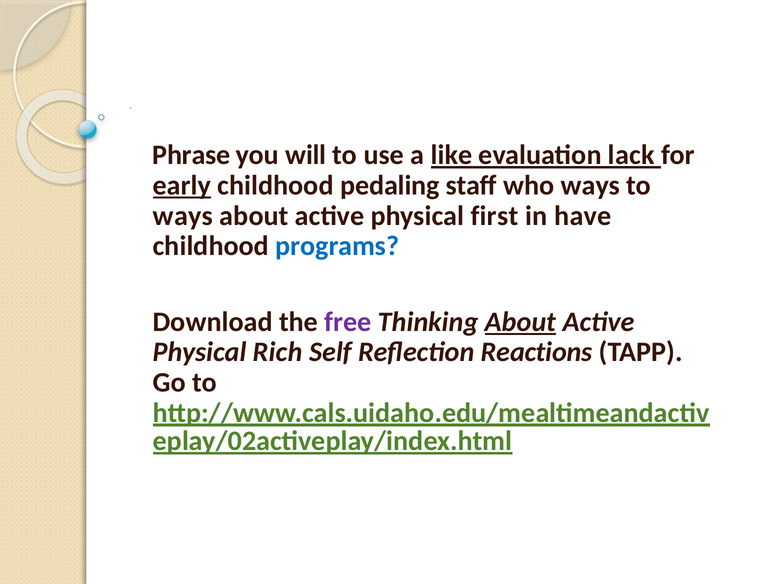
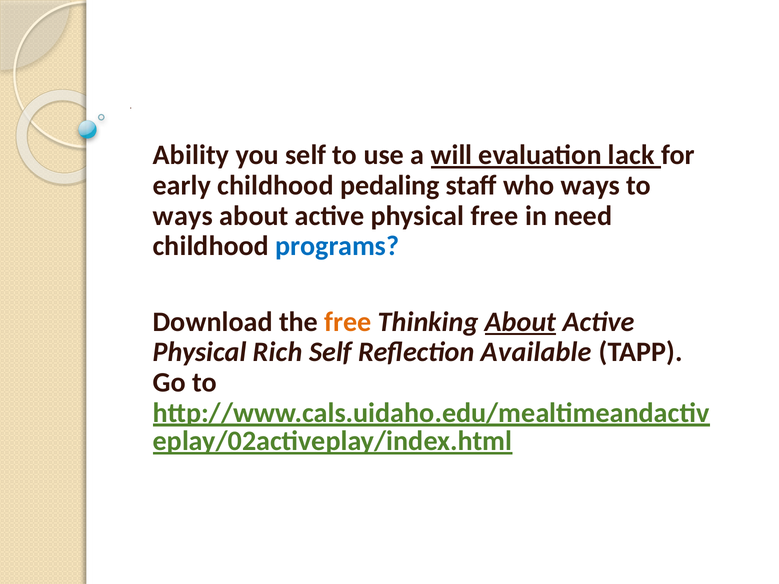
Phrase: Phrase -> Ability
you will: will -> self
like: like -> will
early underline: present -> none
physical first: first -> free
have: have -> need
free at (348, 322) colour: purple -> orange
Reactions: Reactions -> Available
